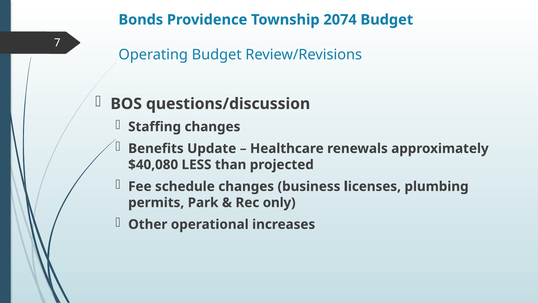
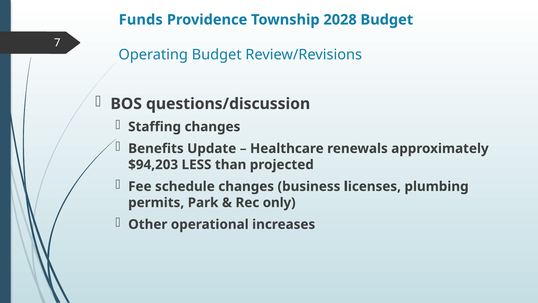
Bonds: Bonds -> Funds
2074: 2074 -> 2028
$40,080: $40,080 -> $94,203
